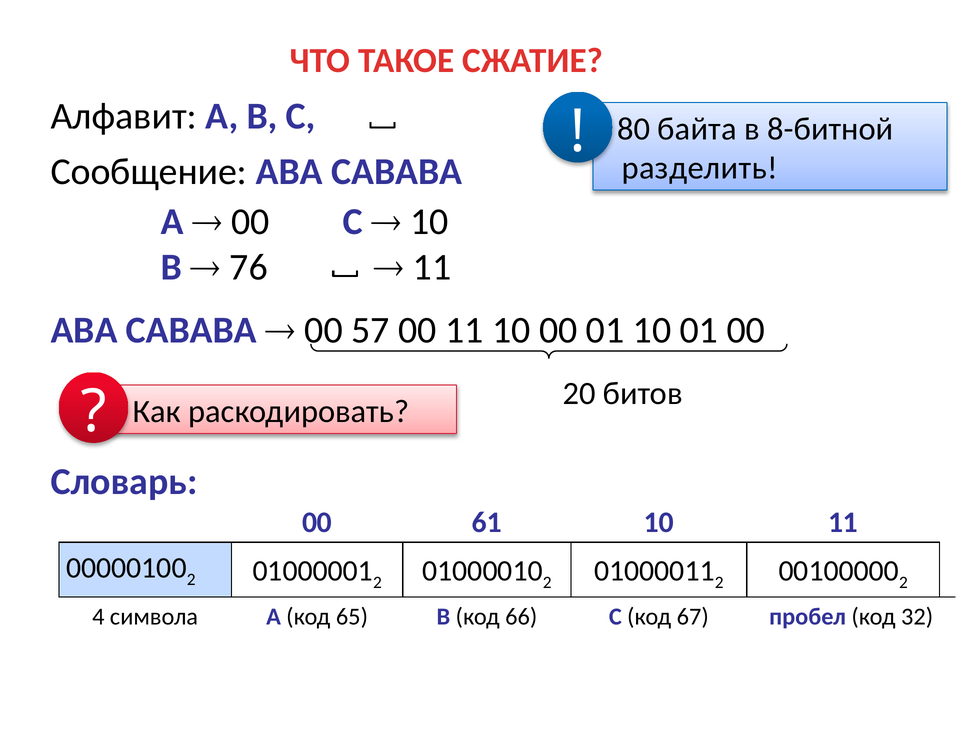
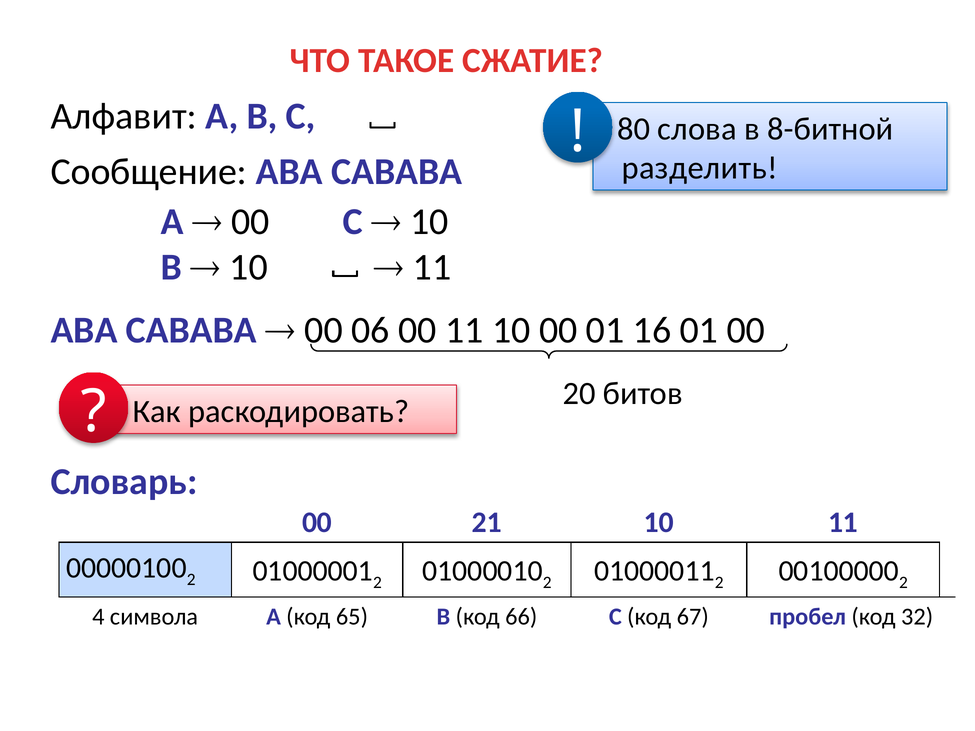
байта: байта -> слова
76 at (249, 267): 76 -> 10
57: 57 -> 06
01 10: 10 -> 16
61: 61 -> 21
